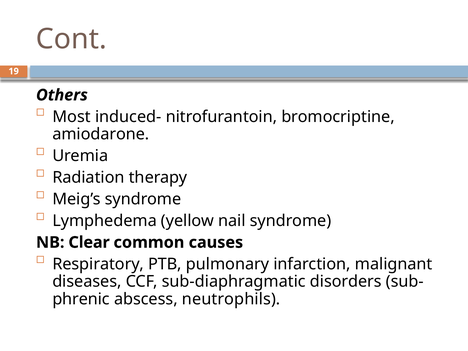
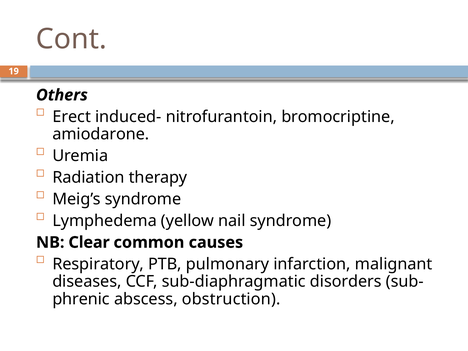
Most: Most -> Erect
neutrophils: neutrophils -> obstruction
